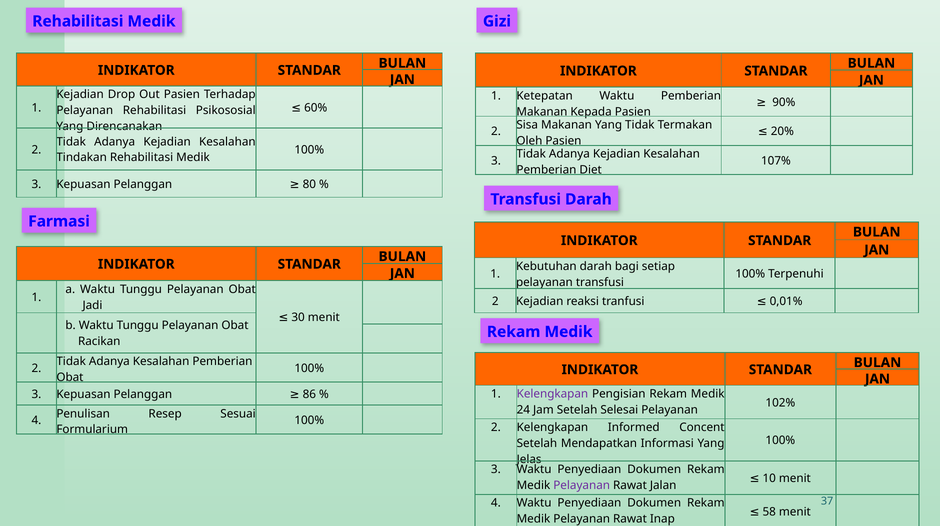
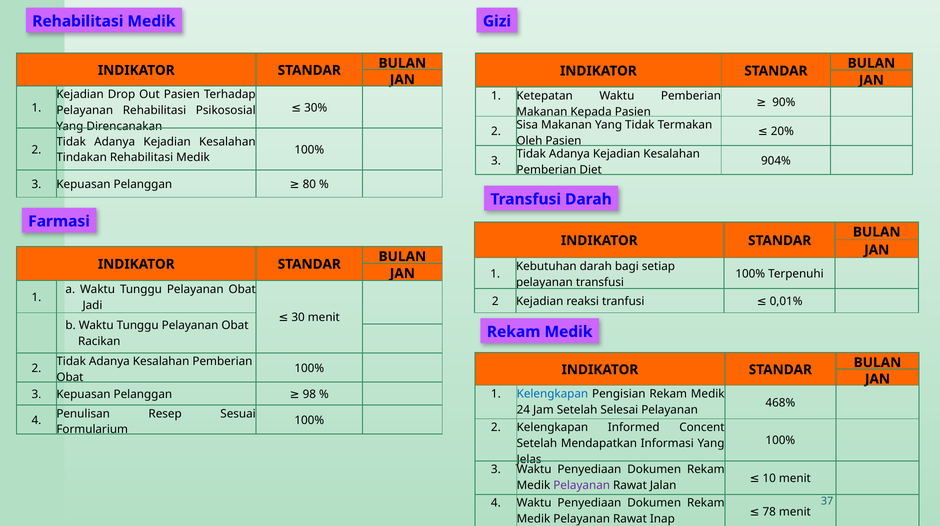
60%: 60% -> 30%
107%: 107% -> 904%
Kelengkapan at (552, 394) colour: purple -> blue
86: 86 -> 98
102%: 102% -> 468%
58: 58 -> 78
